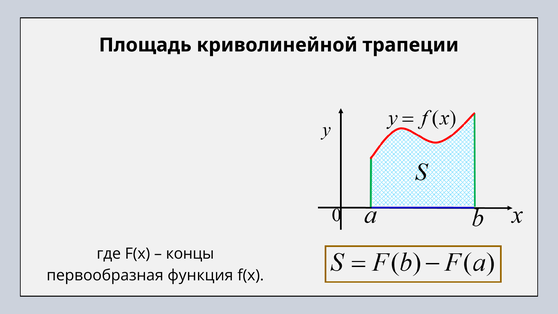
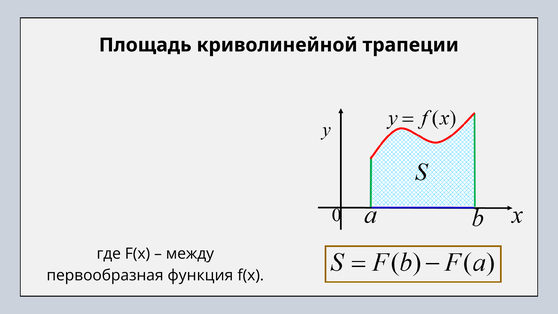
концы: концы -> между
